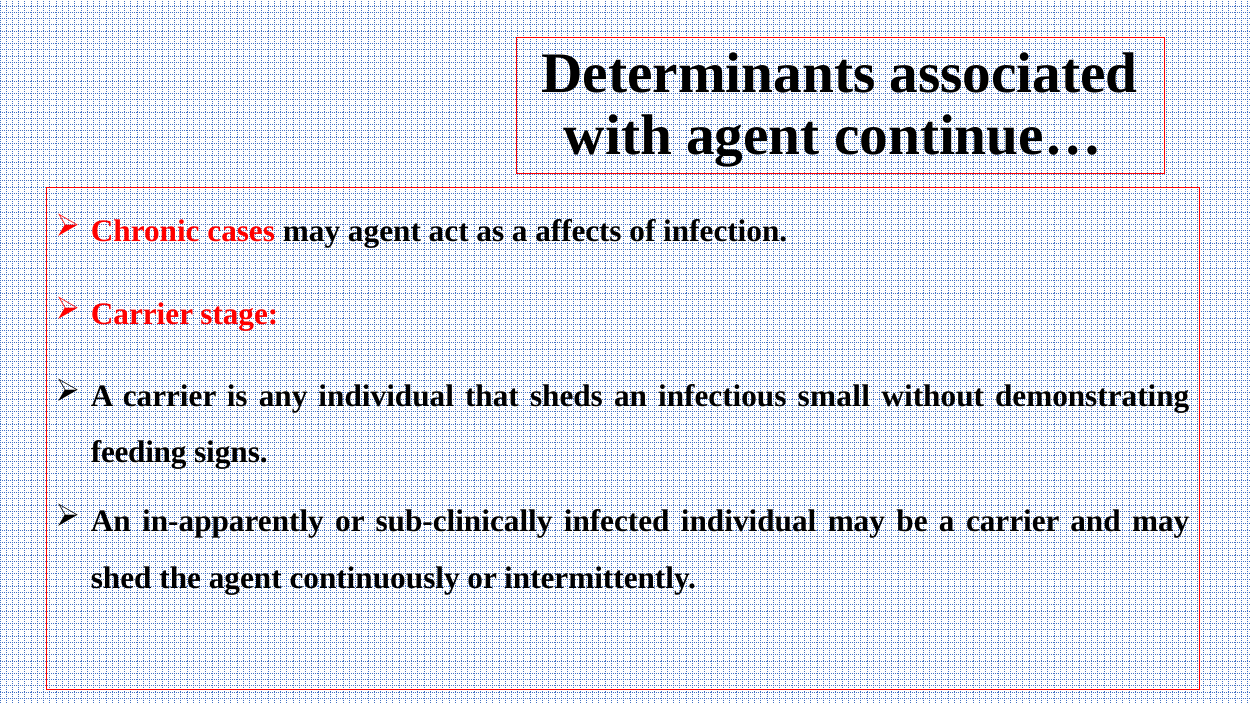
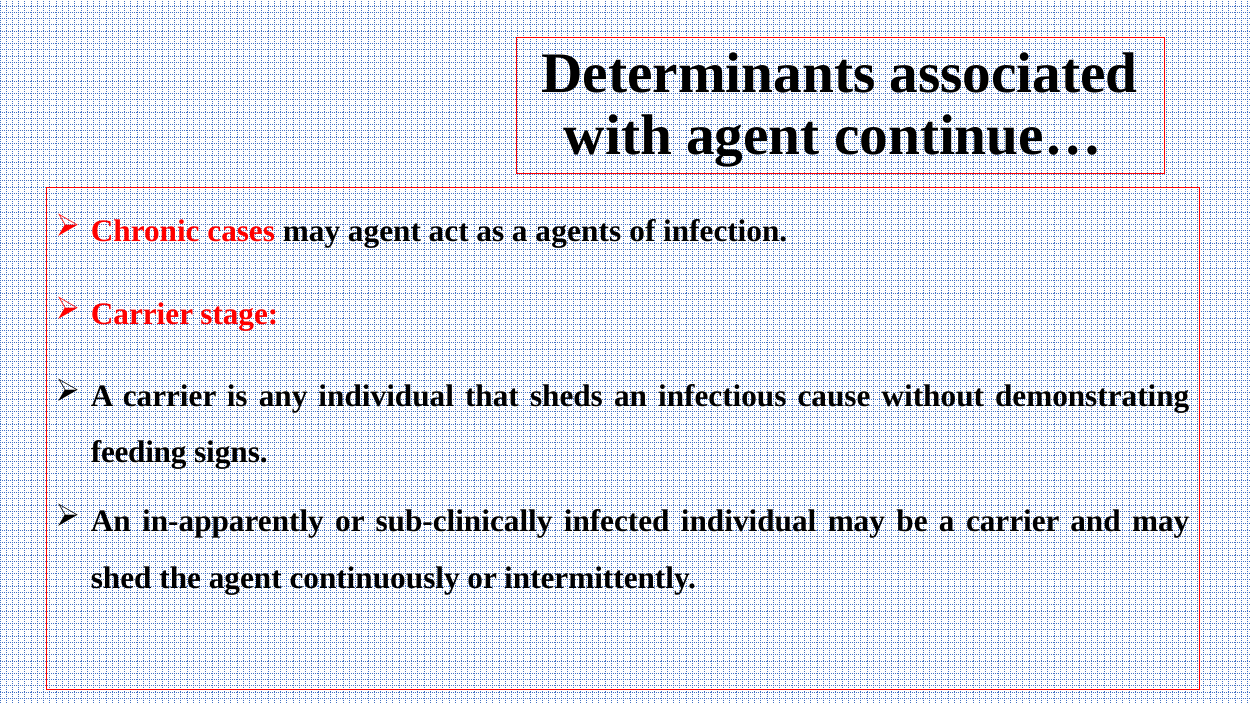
affects: affects -> agents
small: small -> cause
